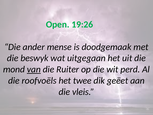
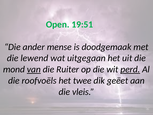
19:26: 19:26 -> 19:51
beswyk: beswyk -> lewend
perd underline: none -> present
